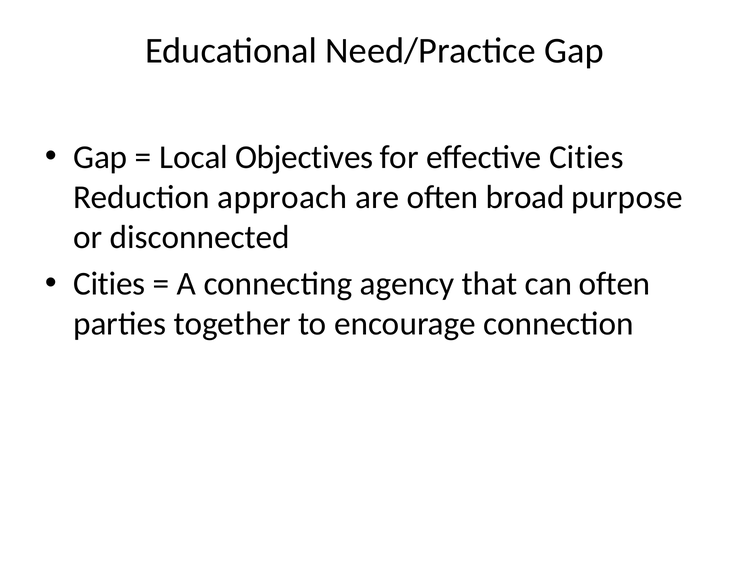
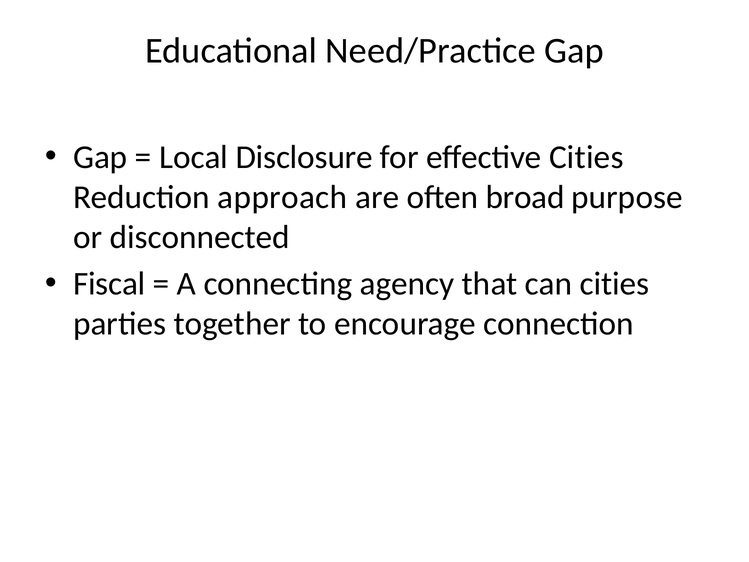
Objectives: Objectives -> Disclosure
Cities at (109, 284): Cities -> Fiscal
can often: often -> cities
